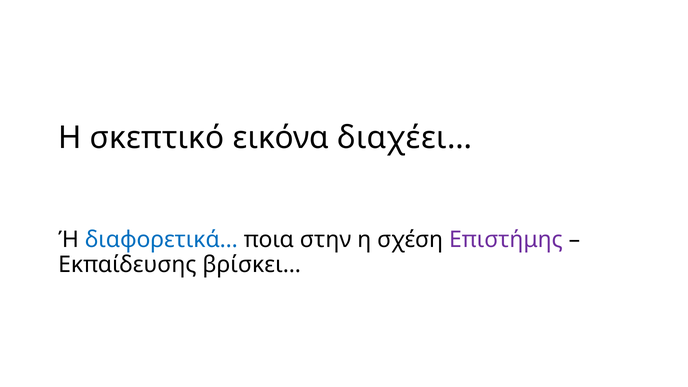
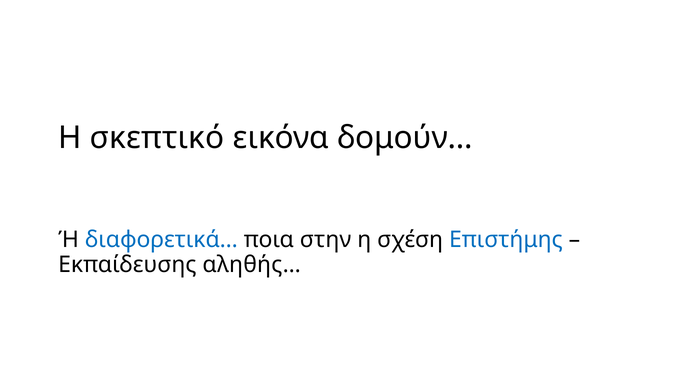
διαχέει…: διαχέει… -> δομούν…
Επιστήμης colour: purple -> blue
βρίσκει…: βρίσκει… -> αληθής…
